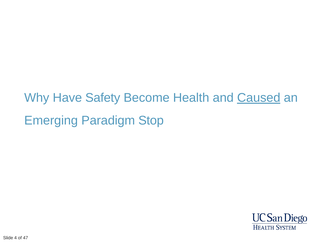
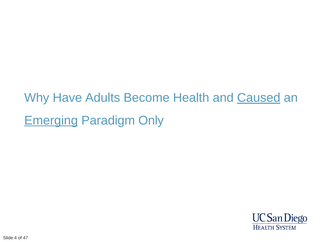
Safety: Safety -> Adults
Emerging underline: none -> present
Stop: Stop -> Only
